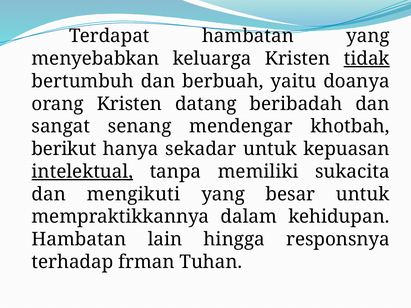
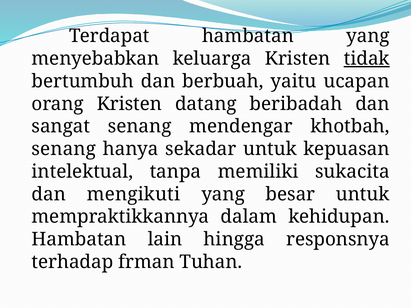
doanya: doanya -> ucapan
berikut at (64, 149): berikut -> senang
intelektual underline: present -> none
